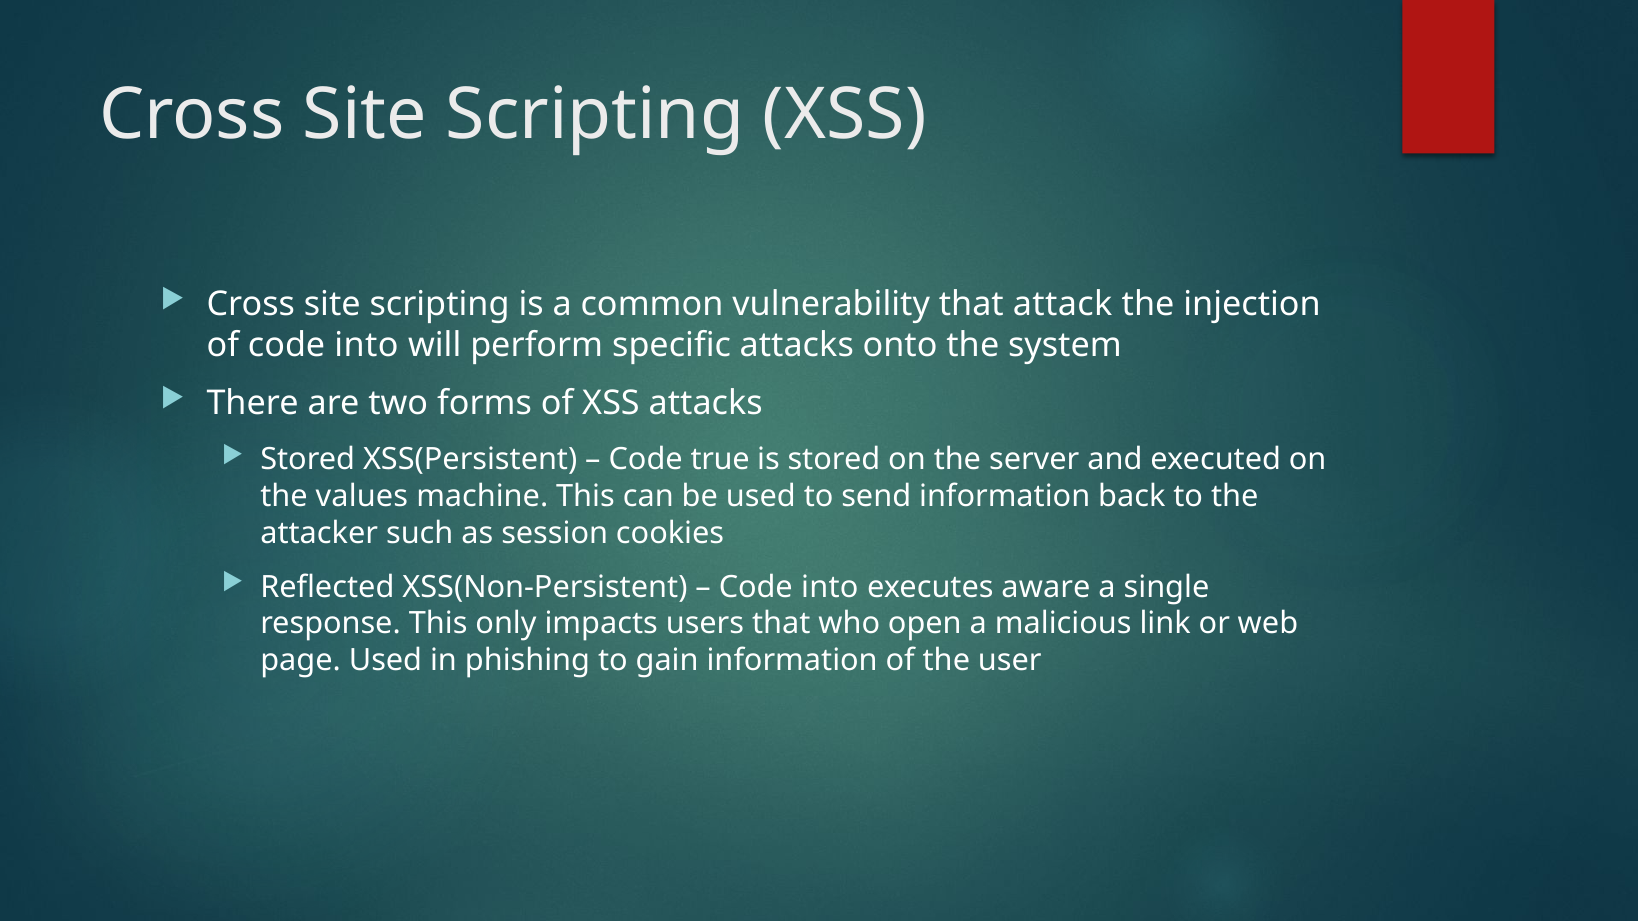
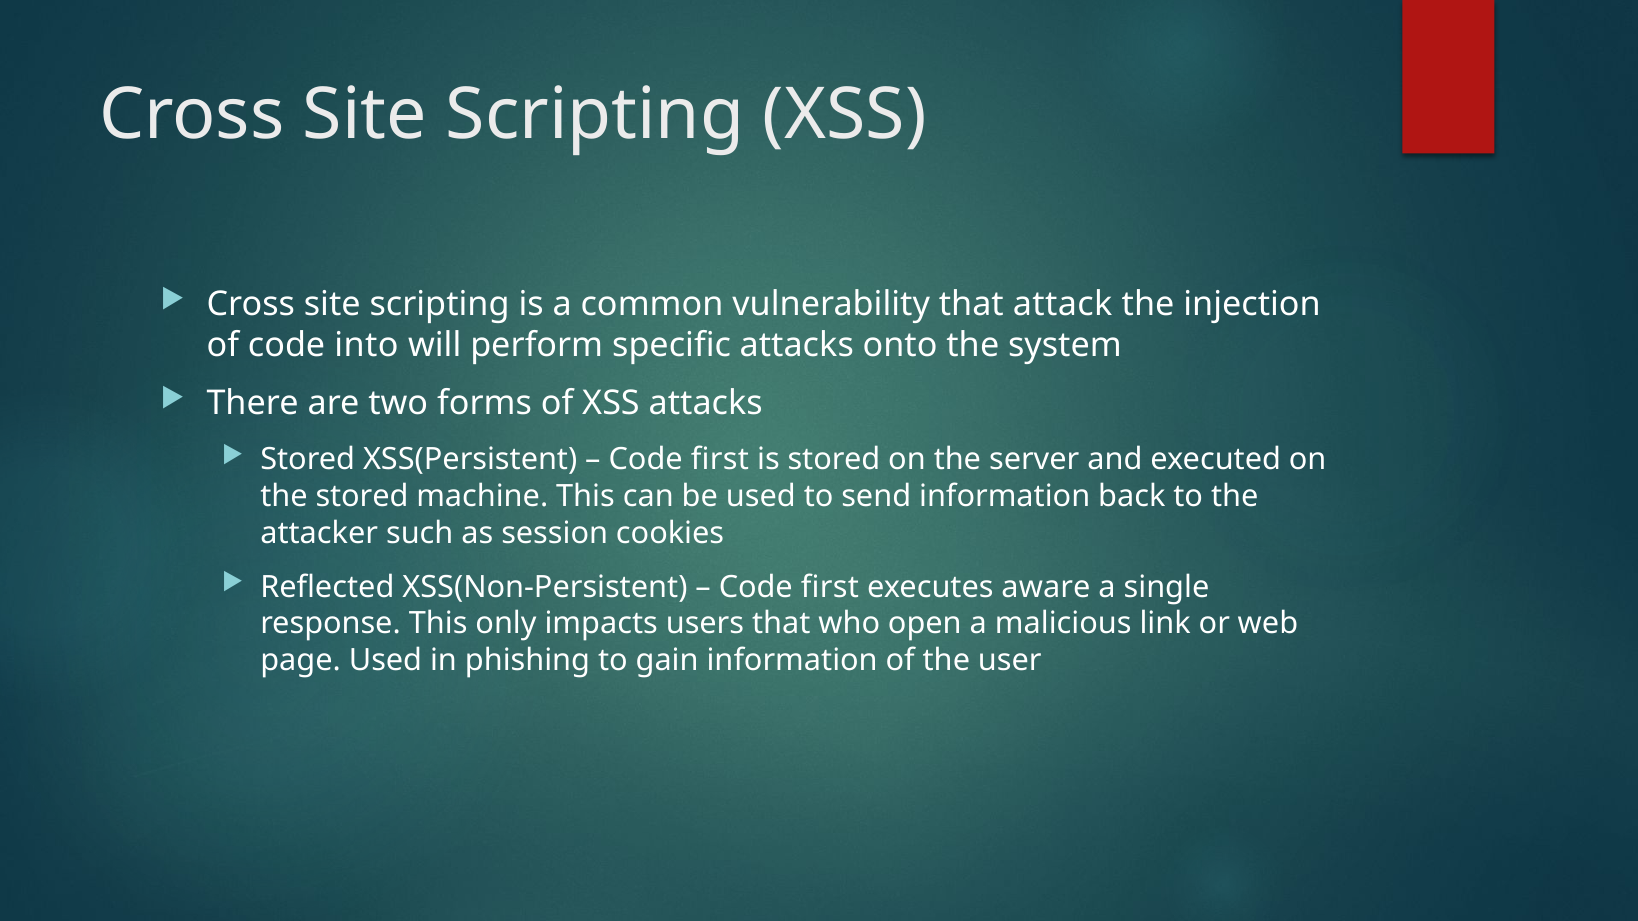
true at (720, 460): true -> first
the values: values -> stored
into at (830, 587): into -> first
